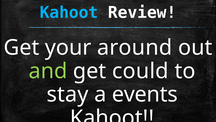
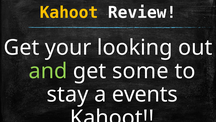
Kahoot at (69, 12) colour: light blue -> yellow
around: around -> looking
could: could -> some
